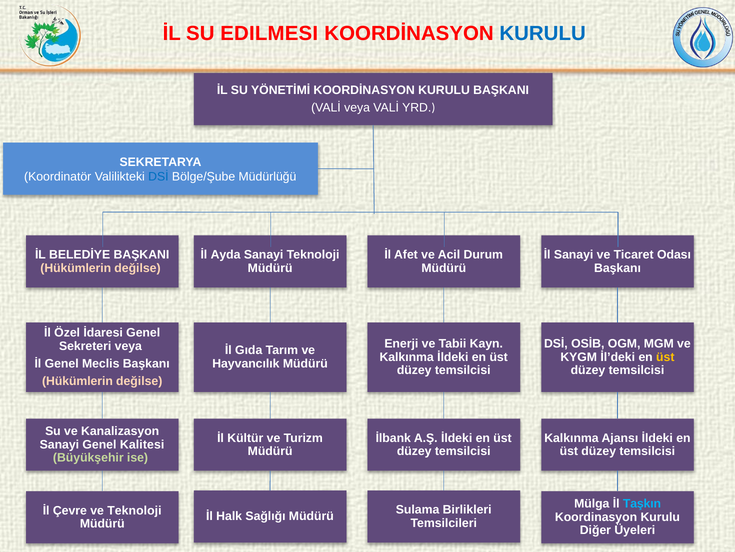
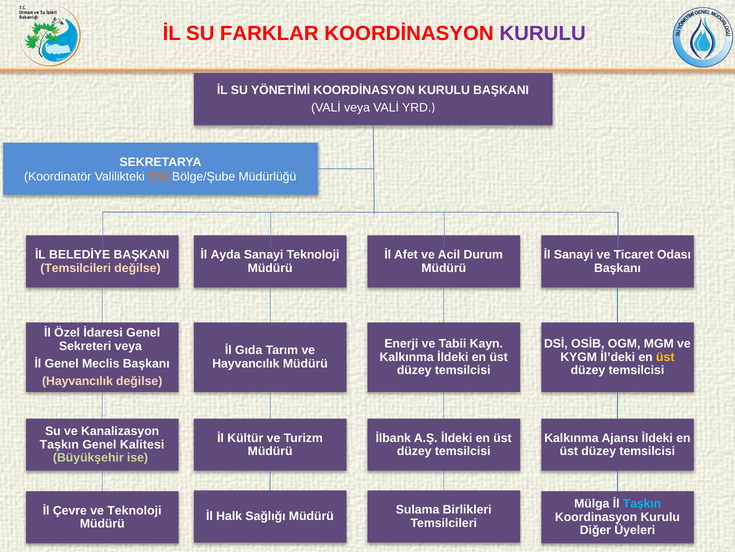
EDILMESI: EDILMESI -> FARKLAR
KURULU at (543, 33) colour: blue -> purple
DSİ at (158, 177) colour: blue -> orange
Hükümlerin at (76, 268): Hükümlerin -> Temsilcileri
Hükümlerin at (77, 381): Hükümlerin -> Hayvancılık
Sanayi at (59, 444): Sanayi -> Taşkın
